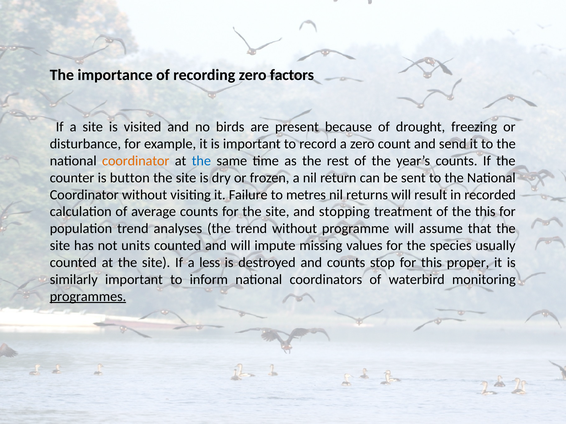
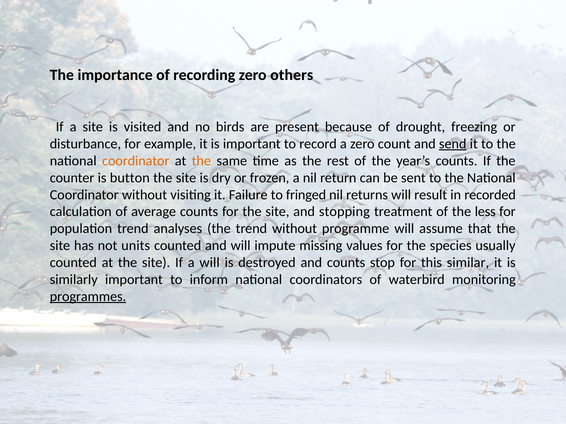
factors: factors -> others
send underline: none -> present
the at (201, 161) colour: blue -> orange
metres: metres -> fringed
the this: this -> less
a less: less -> will
proper: proper -> similar
